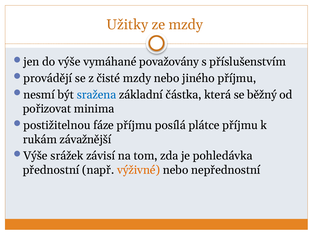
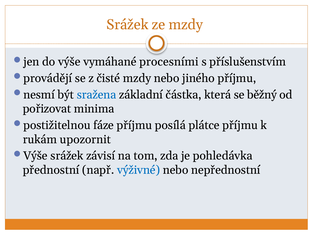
Užitky at (127, 25): Užitky -> Srážek
považovány: považovány -> procesními
závažnější: závažnější -> upozornit
výživné colour: orange -> blue
